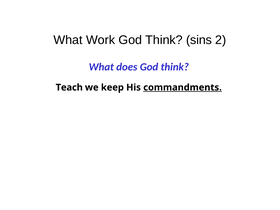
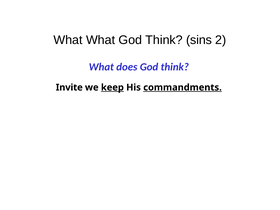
What Work: Work -> What
Teach: Teach -> Invite
keep underline: none -> present
